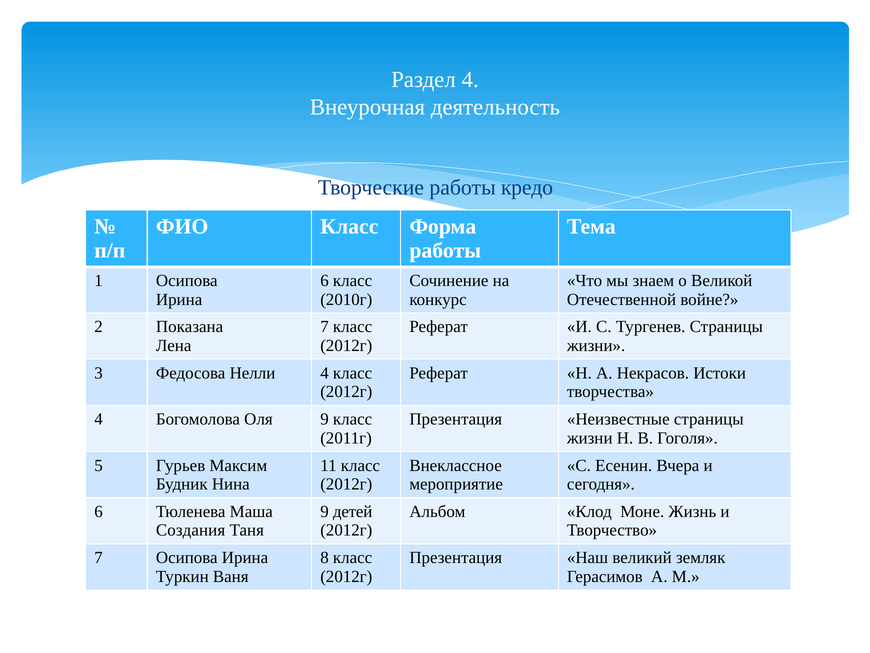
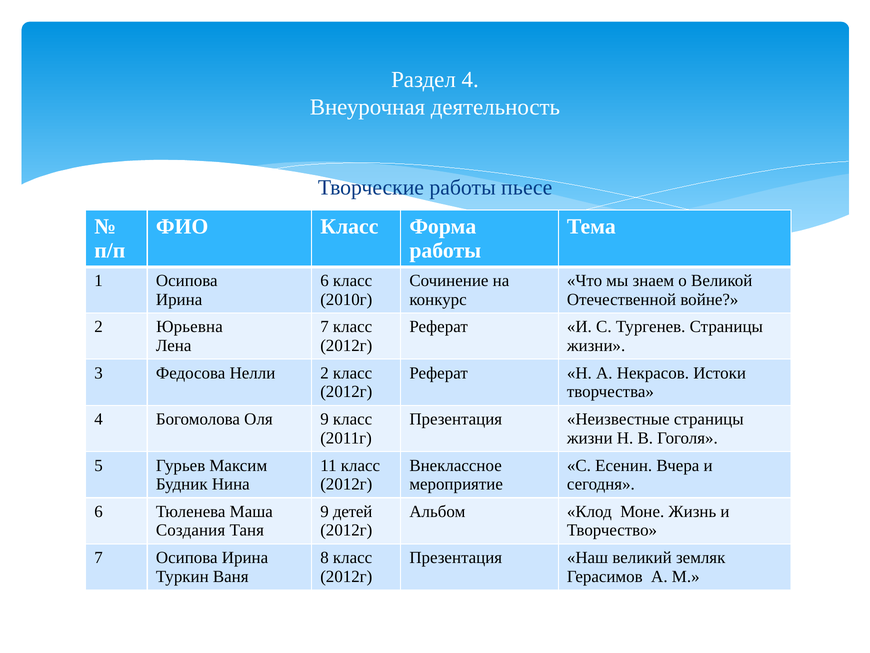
кредо: кредо -> пьесе
Показана: Показана -> Юрьевна
Нелли 4: 4 -> 2
